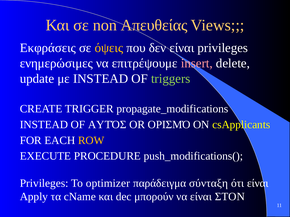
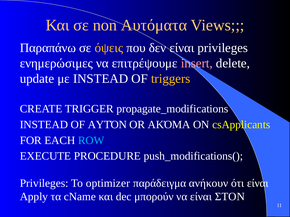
Απευθείας: Απευθείας -> Αυτόματα
Εκφράσεις: Εκφράσεις -> Παραπάνω
triggers colour: light green -> yellow
ΑΥΤΌΣ: ΑΥΤΌΣ -> ΑΥΤΌΝ
ΟΡΙΣΜΌ: ΟΡΙΣΜΌ -> ΑΚΌΜΑ
ROW colour: yellow -> light blue
σύνταξη: σύνταξη -> ανήκουν
